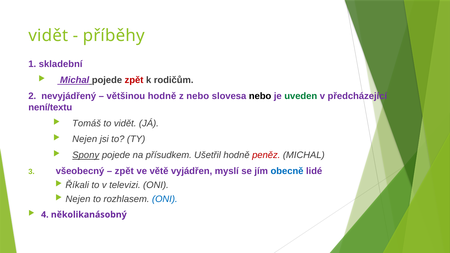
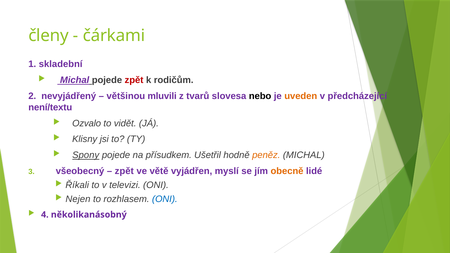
vidět at (48, 35): vidět -> členy
příběhy: příběhy -> čárkami
většinou hodně: hodně -> mluvili
z nebo: nebo -> tvarů
uveden colour: green -> orange
Tomáš: Tomáš -> Ozvalo
Nejen at (85, 139): Nejen -> Klisny
peněz colour: red -> orange
obecně colour: blue -> orange
